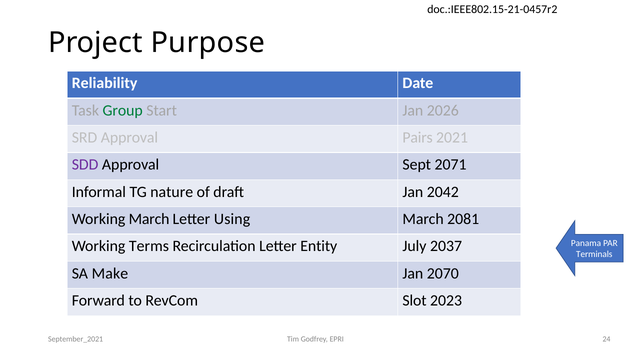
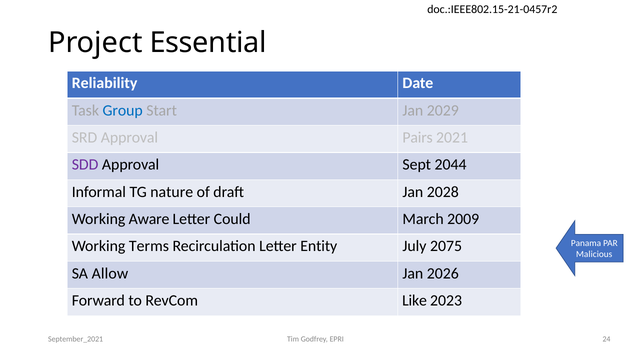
Purpose: Purpose -> Essential
Group colour: green -> blue
2026: 2026 -> 2029
2071: 2071 -> 2044
2042: 2042 -> 2028
Working March: March -> Aware
Using: Using -> Could
2081: 2081 -> 2009
2037: 2037 -> 2075
Terminals: Terminals -> Malicious
Make: Make -> Allow
2070: 2070 -> 2026
Slot: Slot -> Like
